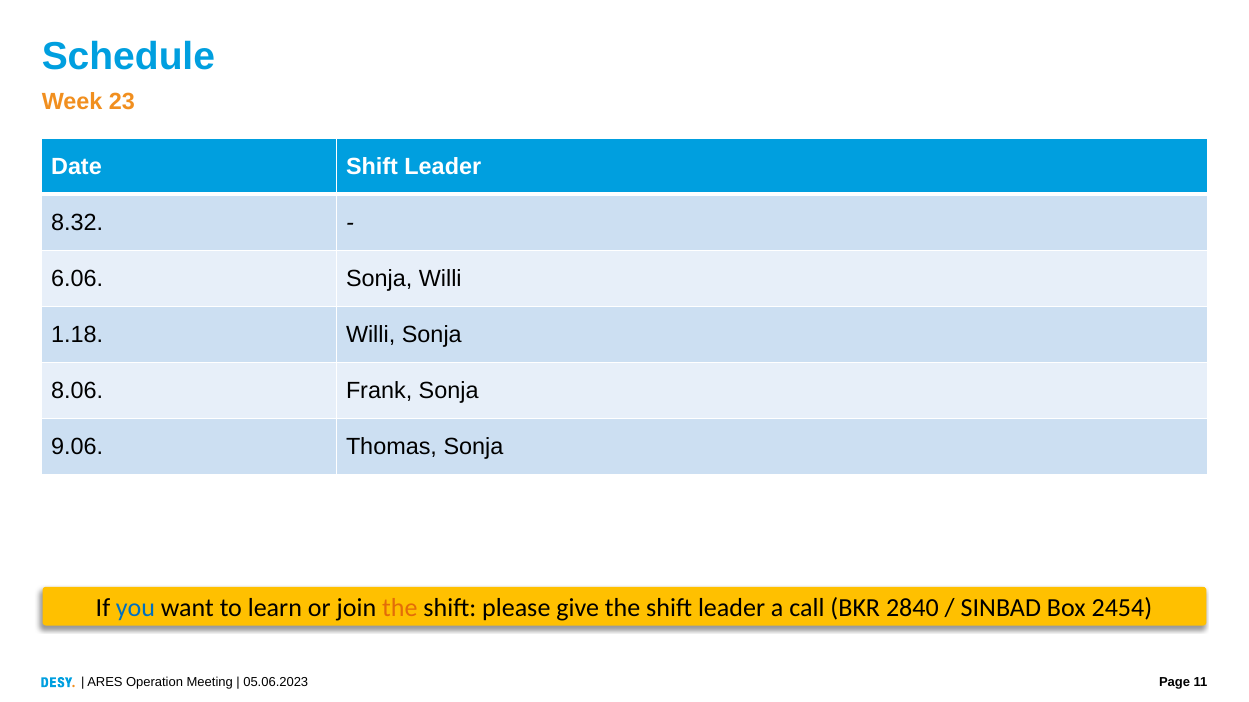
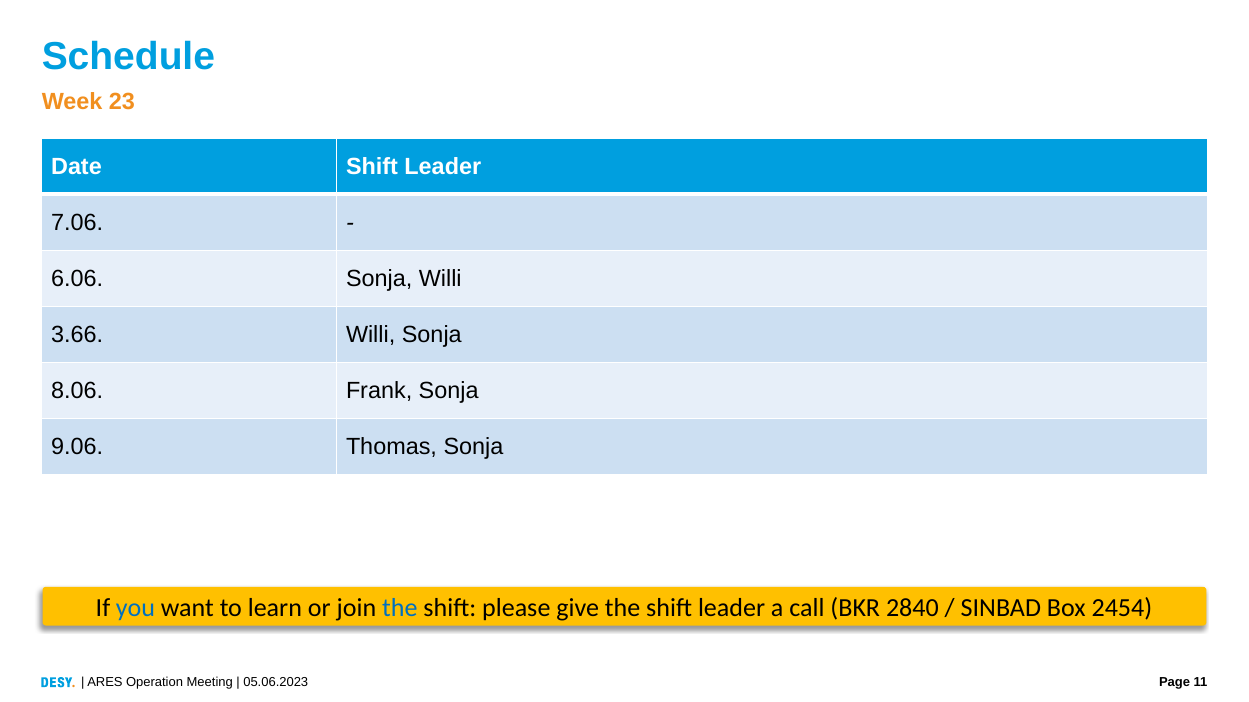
8.32: 8.32 -> 7.06
1.18: 1.18 -> 3.66
the at (400, 608) colour: orange -> blue
